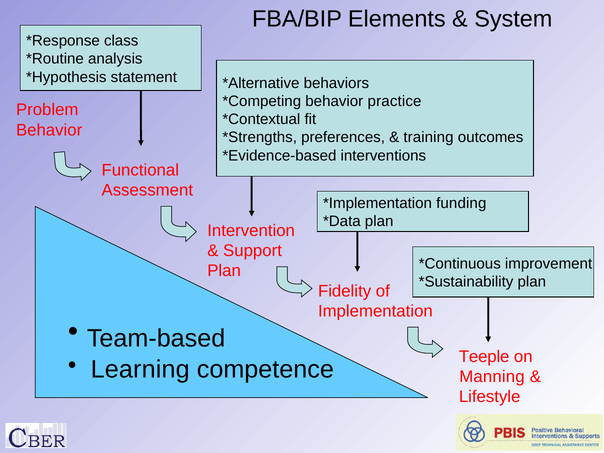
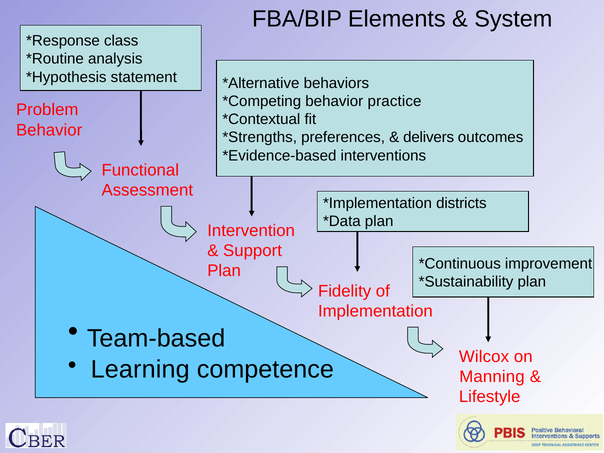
training: training -> delivers
funding: funding -> districts
Teeple: Teeple -> Wilcox
